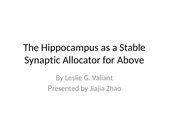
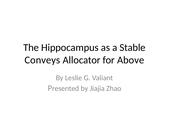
Synaptic: Synaptic -> Conveys
